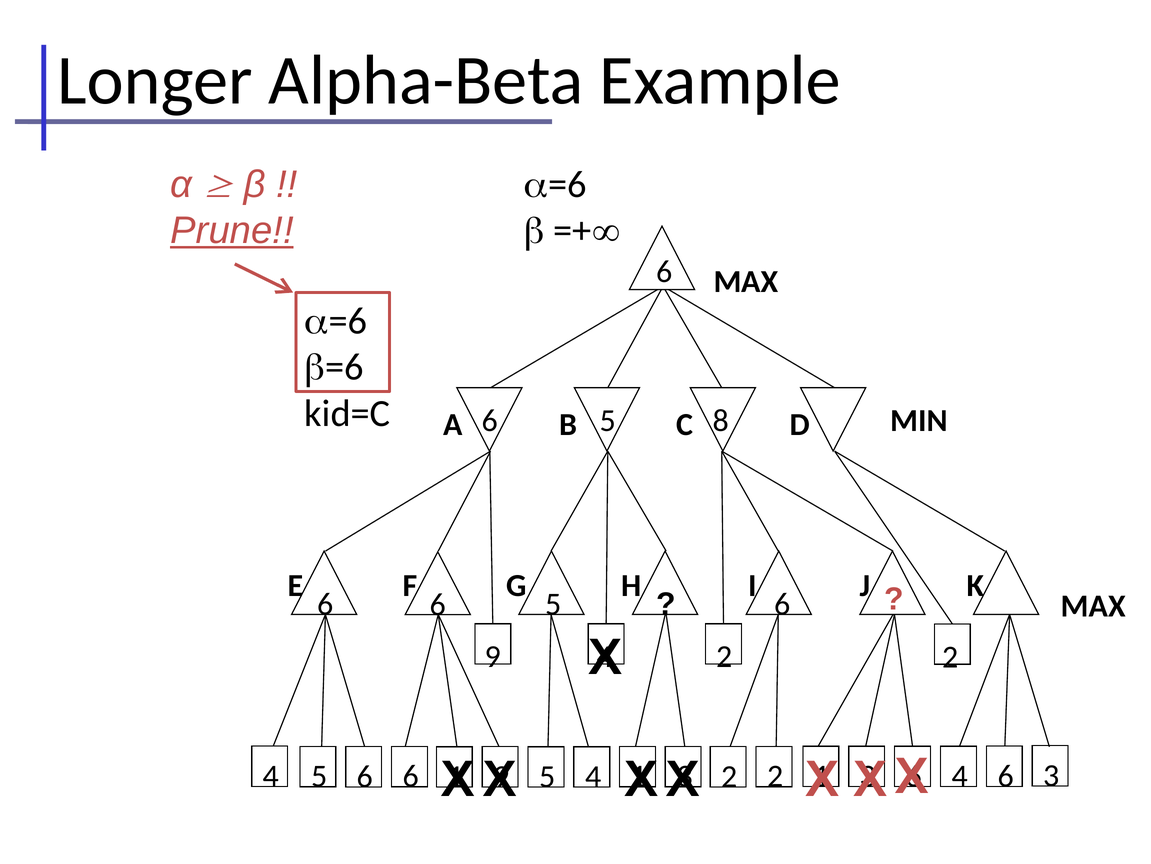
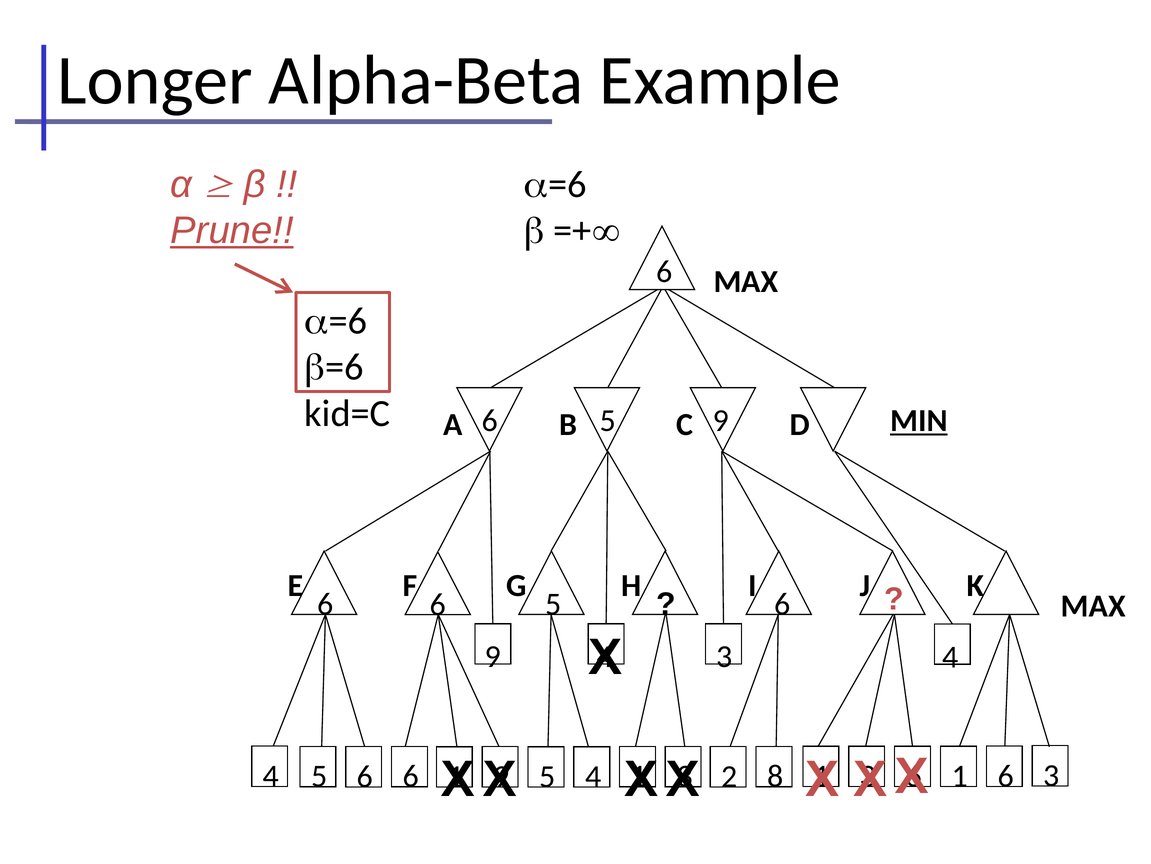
5 8: 8 -> 9
MIN underline: none -> present
9 2: 2 -> 3
2 at (950, 657): 2 -> 4
2 2: 2 -> 8
4 at (960, 775): 4 -> 1
